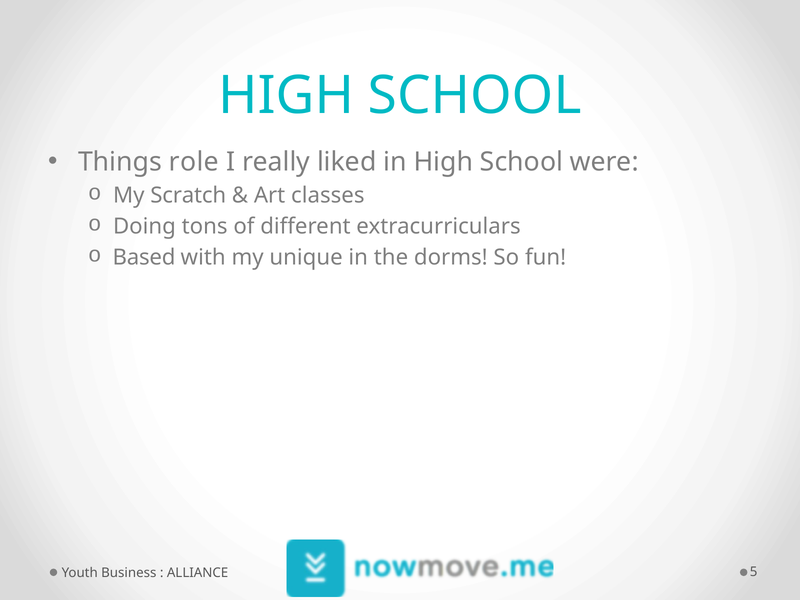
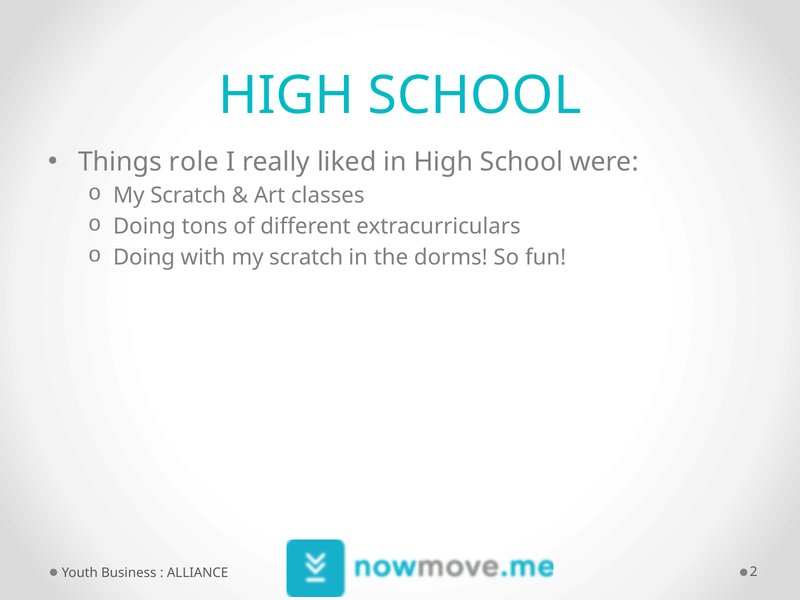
Based at (144, 258): Based -> Doing
with my unique: unique -> scratch
5: 5 -> 2
